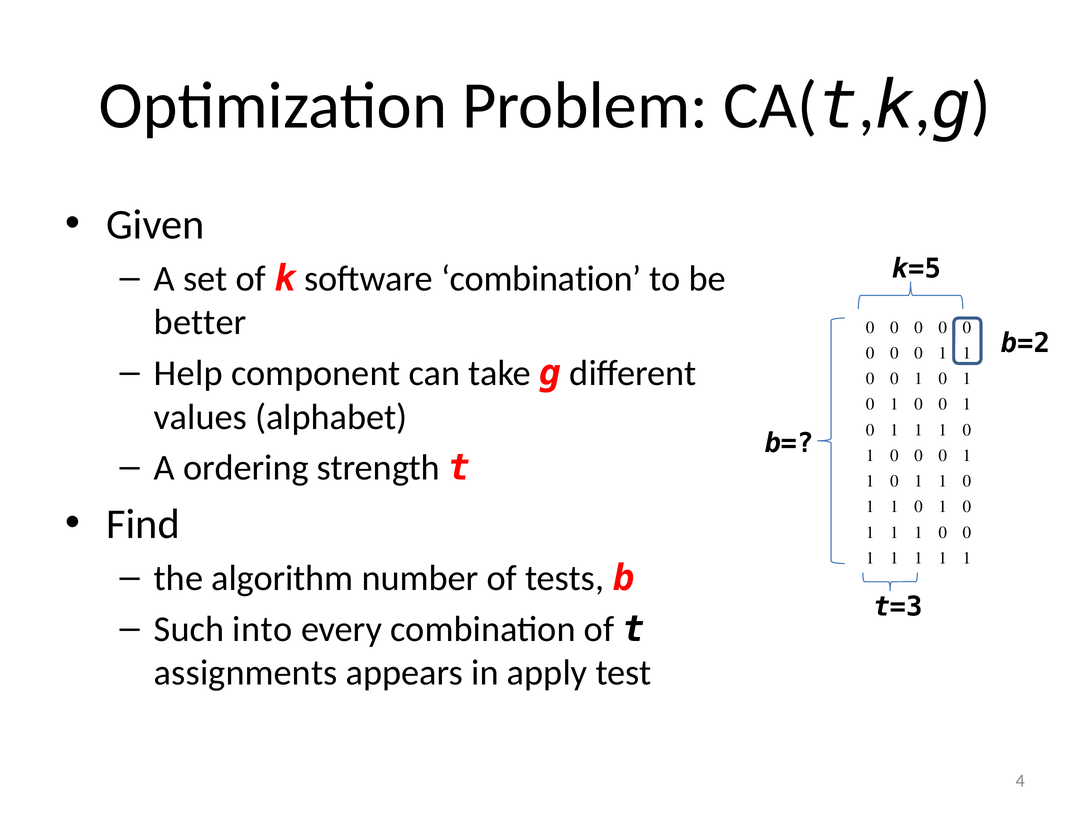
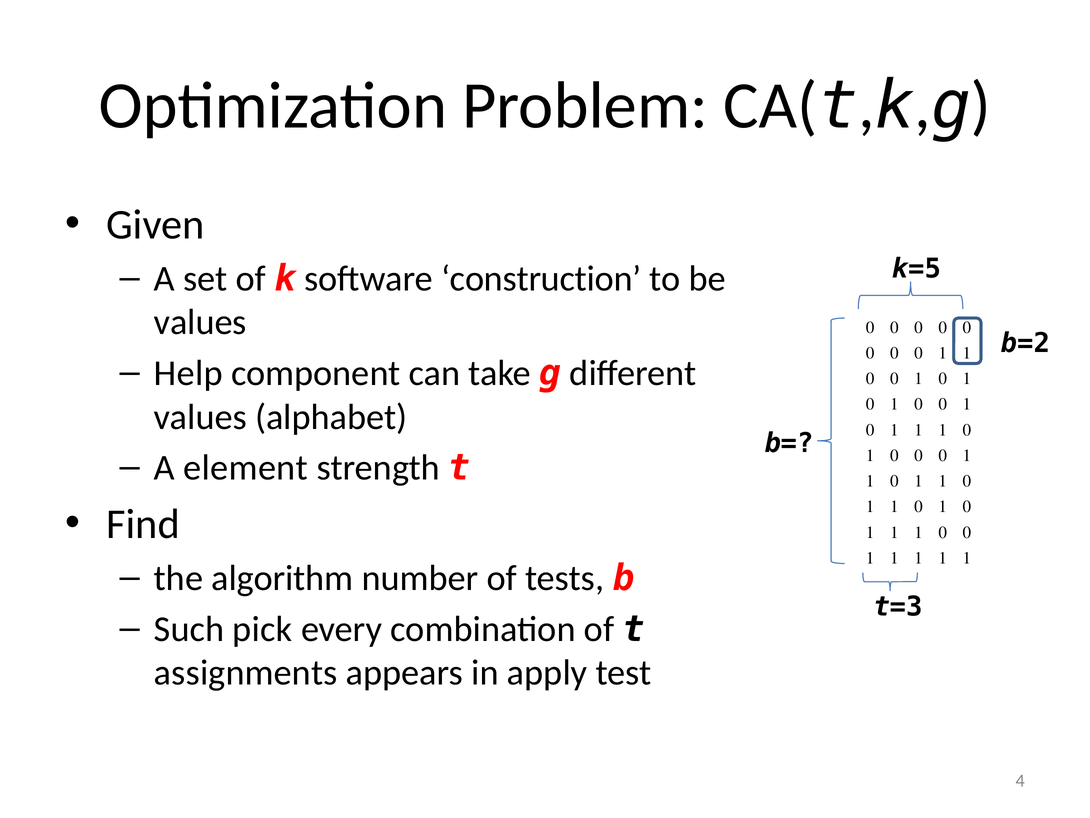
software combination: combination -> construction
better at (200, 322): better -> values
ordering: ordering -> element
into: into -> pick
